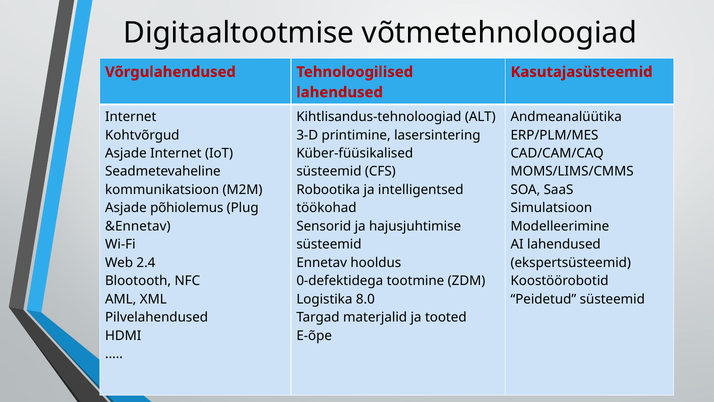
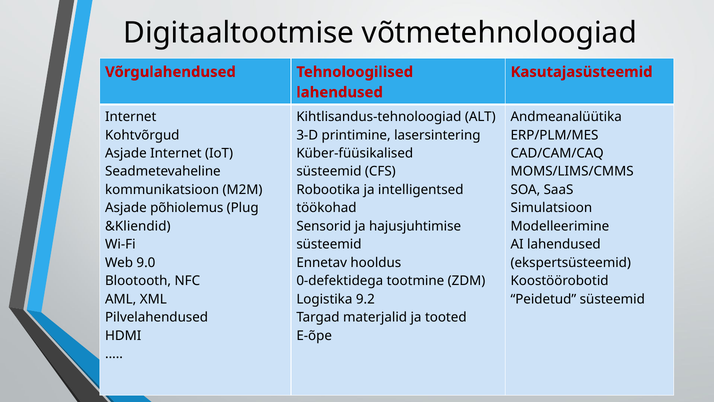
&Ennetav: &Ennetav -> &Kliendid
2.4: 2.4 -> 9.0
8.0: 8.0 -> 9.2
